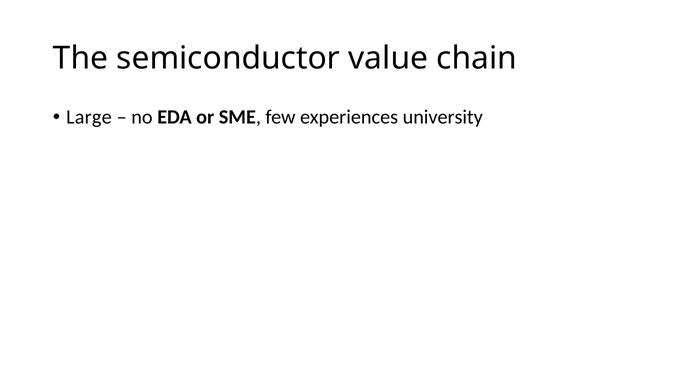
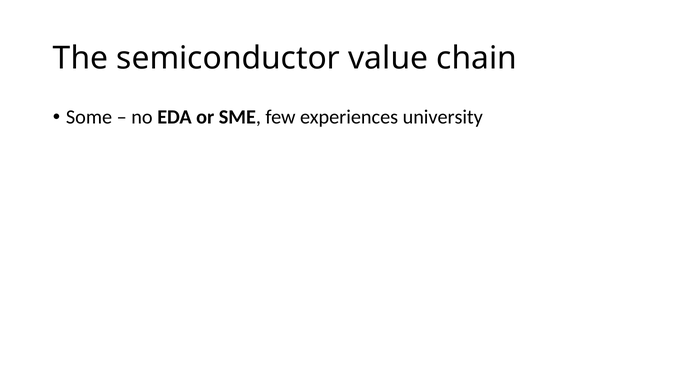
Large: Large -> Some
